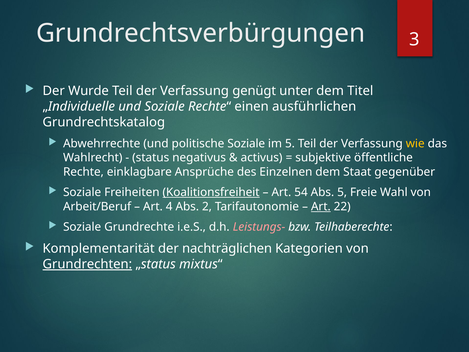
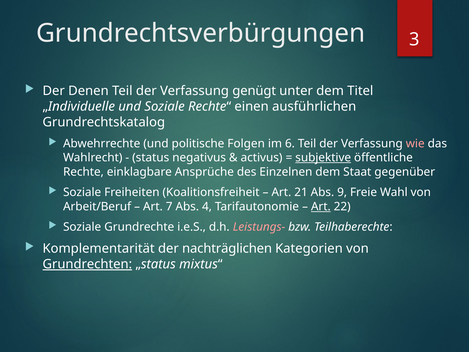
Wurde: Wurde -> Denen
politische Soziale: Soziale -> Folgen
im 5: 5 -> 6
wie colour: yellow -> pink
subjektive underline: none -> present
Koalitionsfreiheit underline: present -> none
54: 54 -> 21
Abs 5: 5 -> 9
4: 4 -> 7
2: 2 -> 4
